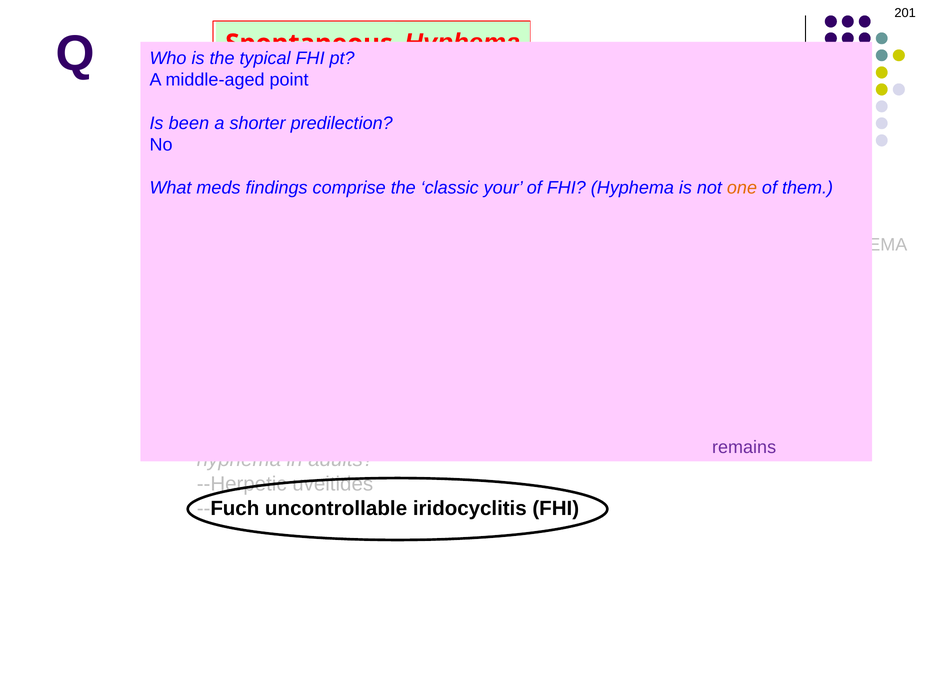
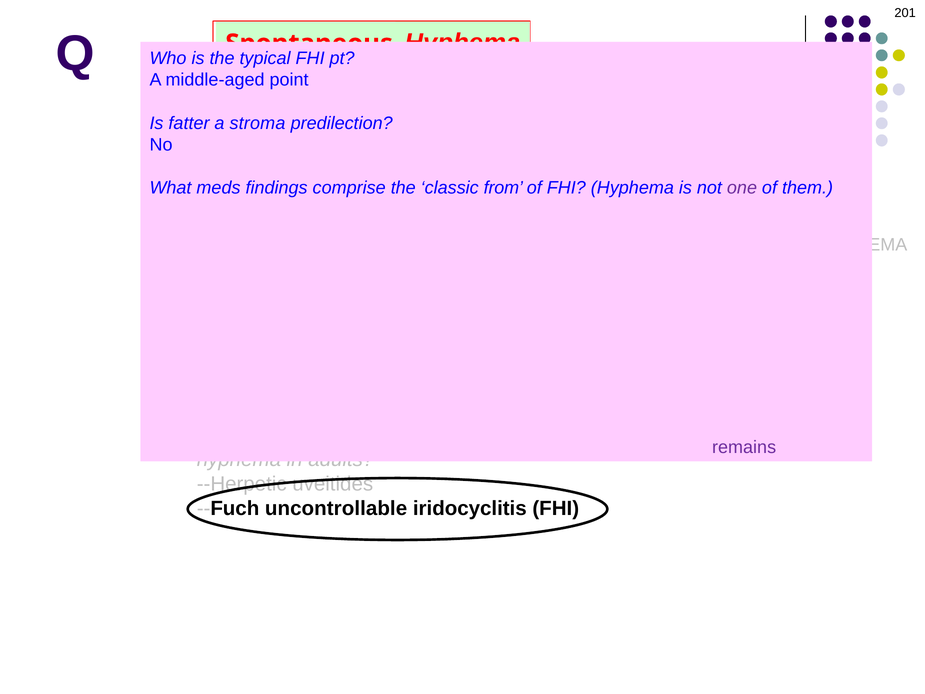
Is been: been -> fatter
shorter: shorter -> stroma
your: your -> from
one colour: orange -> purple
